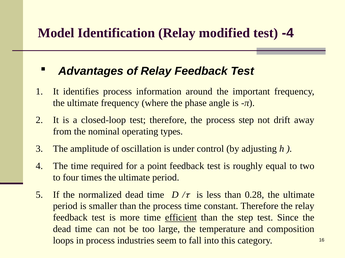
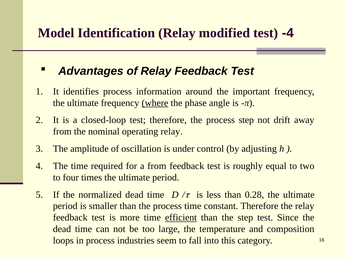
where underline: none -> present
operating types: types -> relay
a point: point -> from
